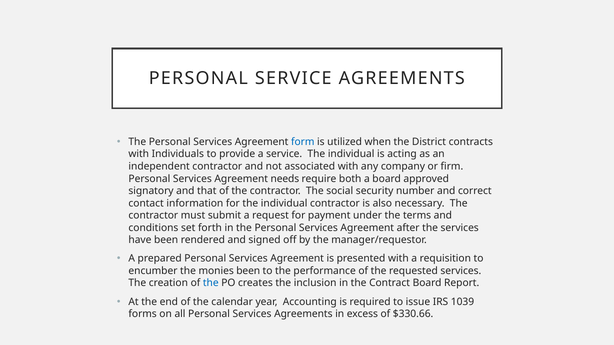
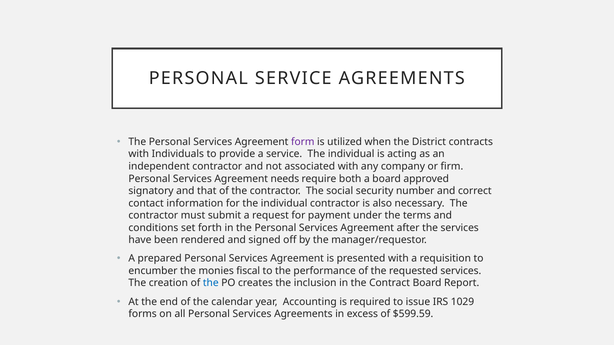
form colour: blue -> purple
monies been: been -> fiscal
1039: 1039 -> 1029
$330.66: $330.66 -> $599.59
